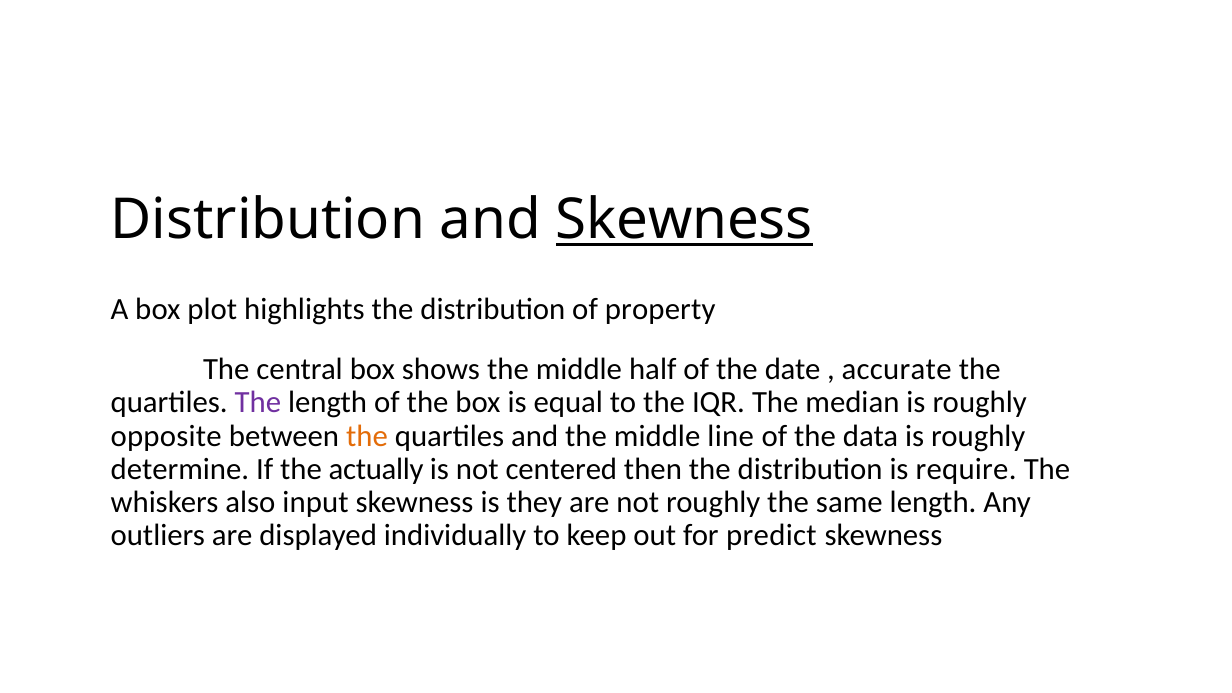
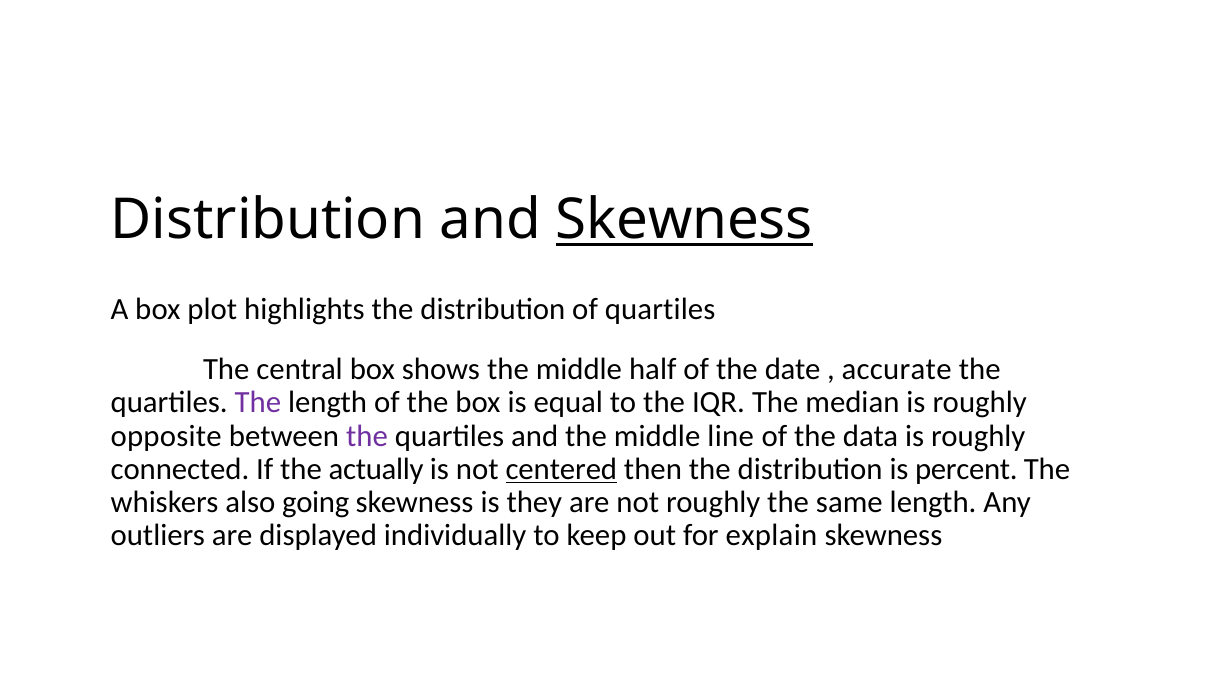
of property: property -> quartiles
the at (367, 436) colour: orange -> purple
determine: determine -> connected
centered underline: none -> present
require: require -> percent
input: input -> going
predict: predict -> explain
